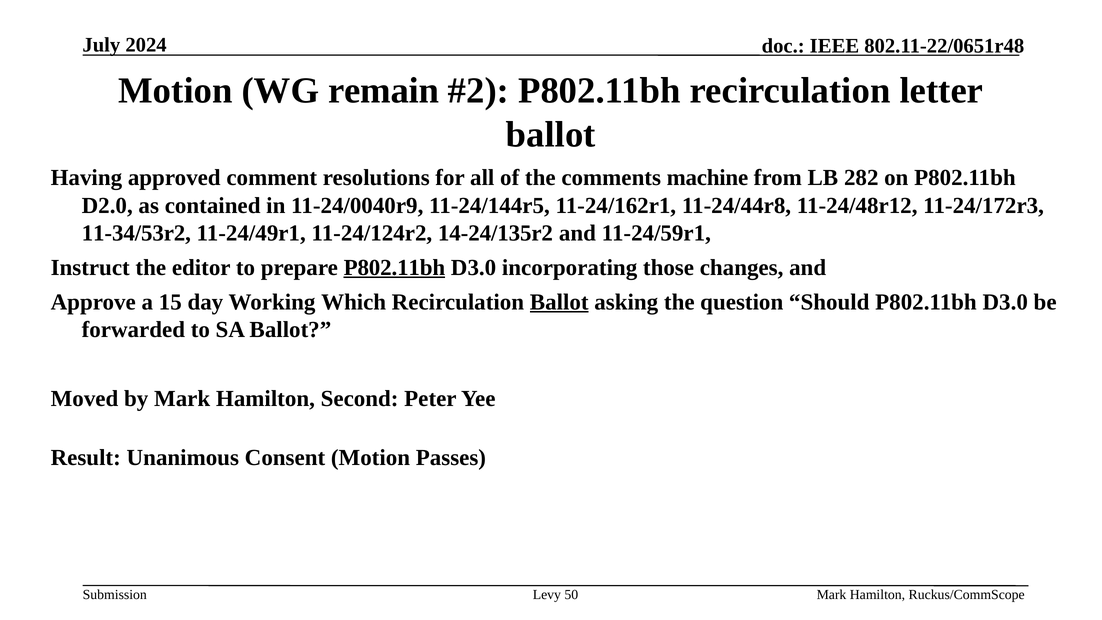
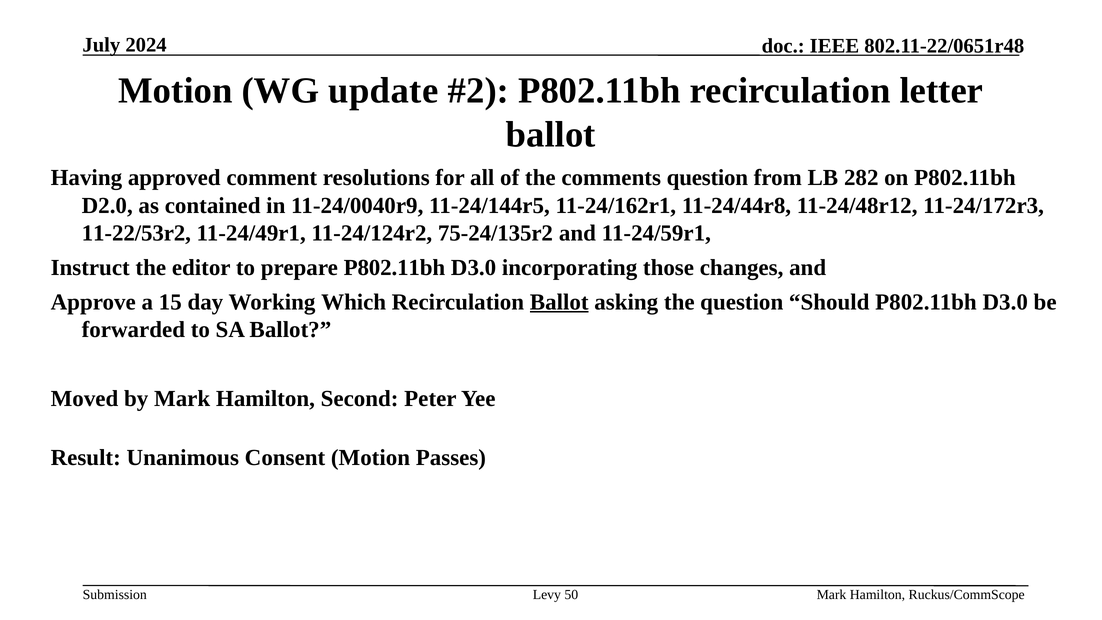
remain: remain -> update
comments machine: machine -> question
11-34/53r2: 11-34/53r2 -> 11-22/53r2
14-24/135r2: 14-24/135r2 -> 75-24/135r2
P802.11bh at (394, 267) underline: present -> none
